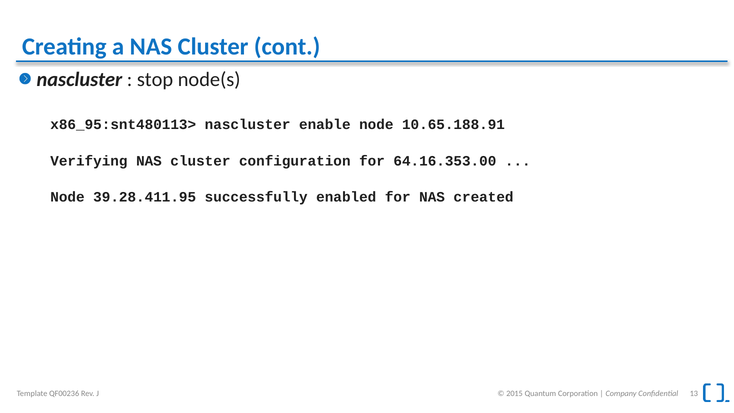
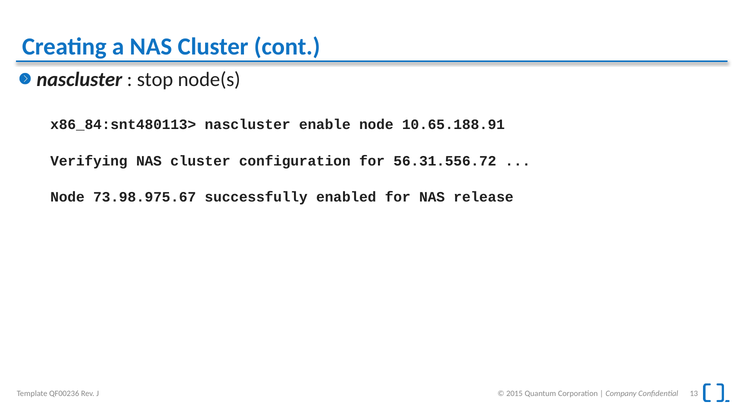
x86_95:snt480113>: x86_95:snt480113> -> x86_84:snt480113>
64.16.353.00: 64.16.353.00 -> 56.31.556.72
39.28.411.95: 39.28.411.95 -> 73.98.975.67
created: created -> release
